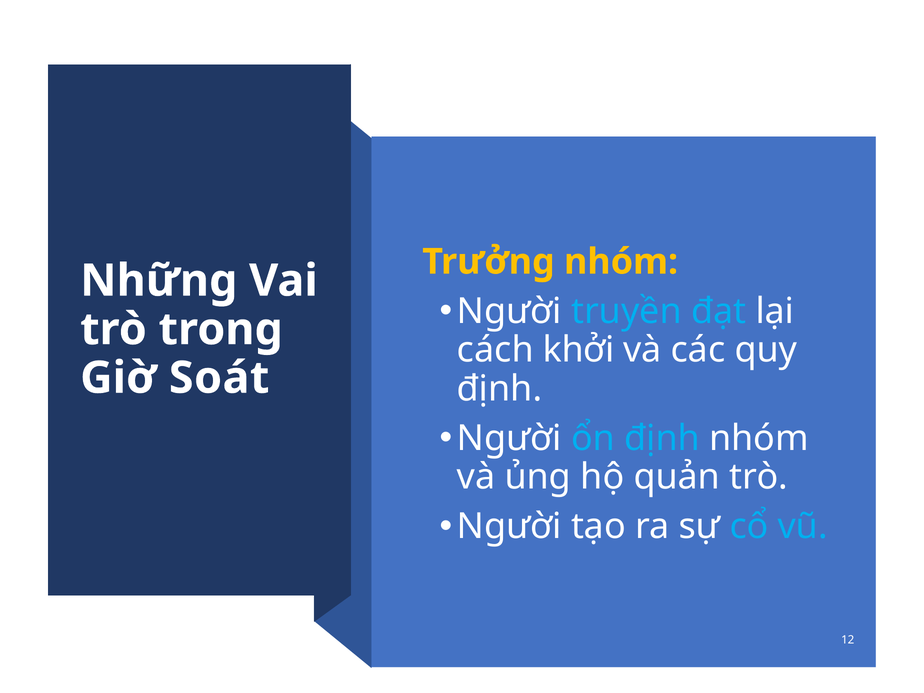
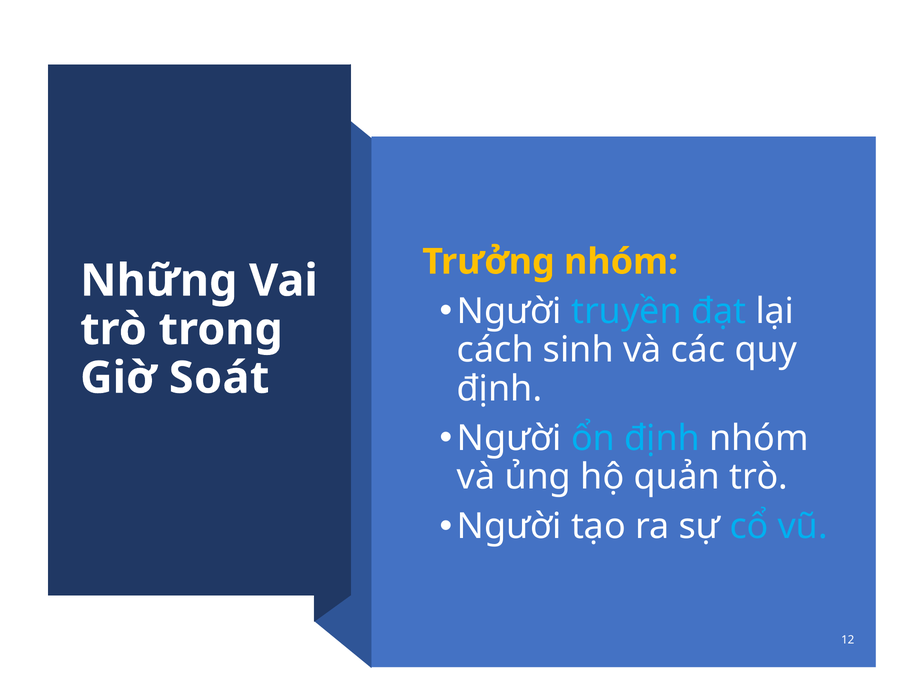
khởi: khởi -> sinh
